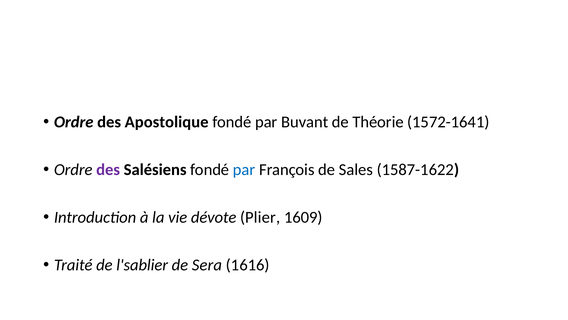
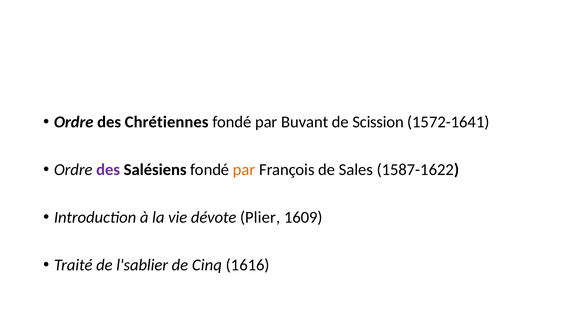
Apostolique: Apostolique -> Chrétiennes
Théorie: Théorie -> Scission
par at (244, 169) colour: blue -> orange
Sera: Sera -> Cinq
